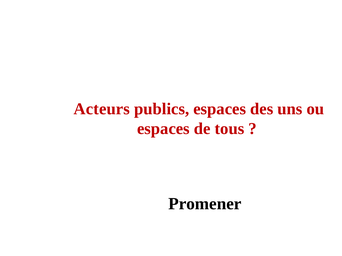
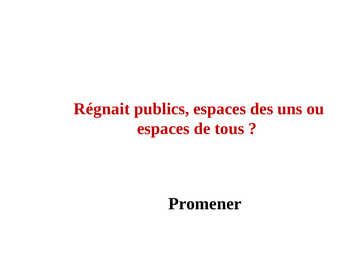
Acteurs: Acteurs -> Régnait
